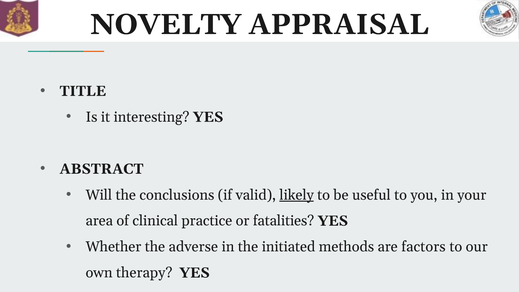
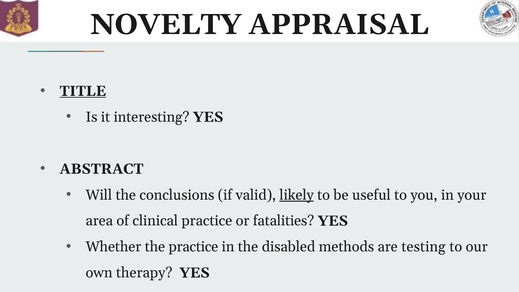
TITLE underline: none -> present
the adverse: adverse -> practice
initiated: initiated -> disabled
factors: factors -> testing
